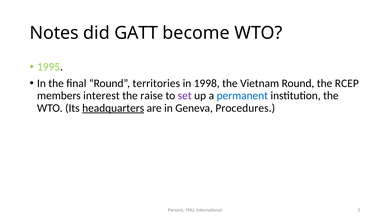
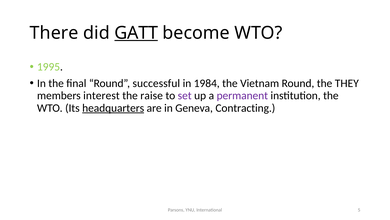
Notes: Notes -> There
GATT underline: none -> present
territories: territories -> successful
1998: 1998 -> 1984
RCEP: RCEP -> THEY
permanent colour: blue -> purple
Procedures: Procedures -> Contracting
